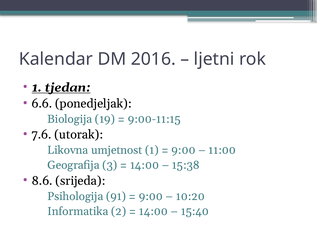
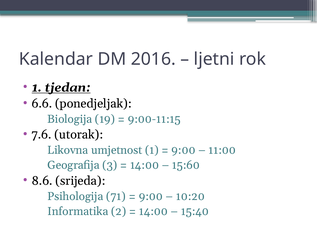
15:38: 15:38 -> 15:60
91: 91 -> 71
